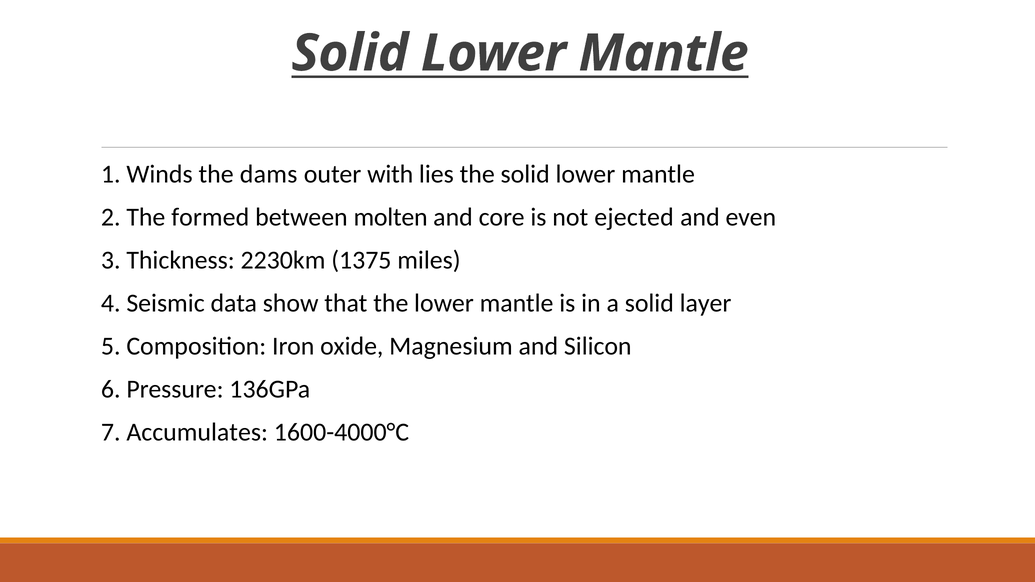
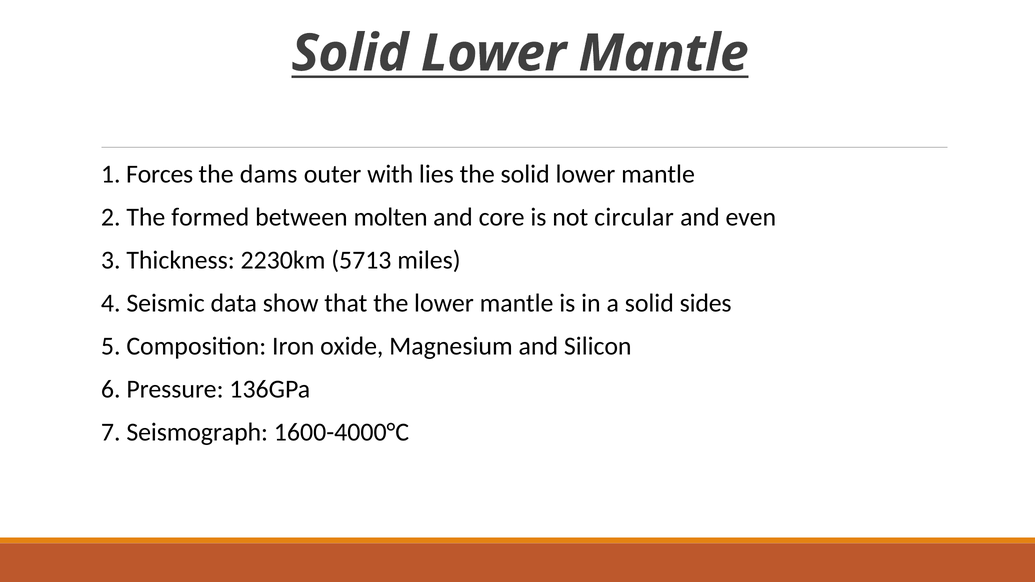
Winds: Winds -> Forces
ejected: ejected -> circular
1375: 1375 -> 5713
layer: layer -> sides
Accumulates: Accumulates -> Seismograph
